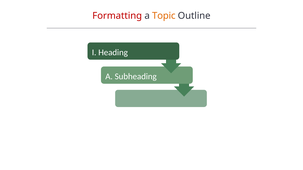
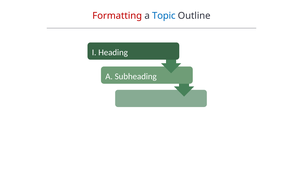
Topic colour: orange -> blue
